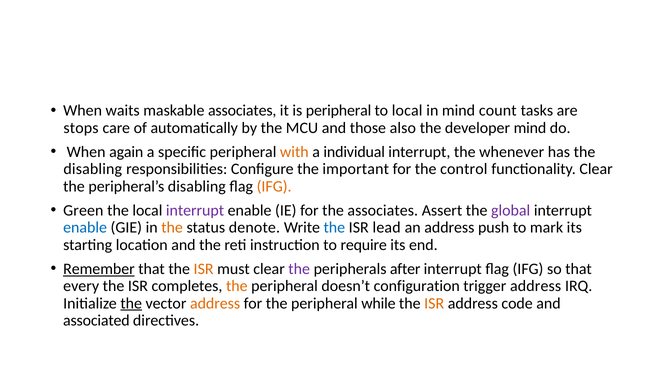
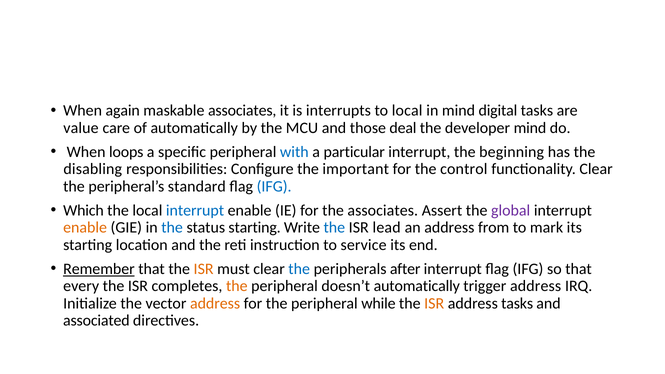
waits: waits -> again
is peripheral: peripheral -> interrupts
count: count -> digital
stops: stops -> value
also: also -> deal
again: again -> loops
with colour: orange -> blue
individual: individual -> particular
whenever: whenever -> beginning
peripheral’s disabling: disabling -> standard
IFG at (274, 186) colour: orange -> blue
Green: Green -> Which
interrupt at (195, 210) colour: purple -> blue
enable at (85, 228) colour: blue -> orange
the at (172, 228) colour: orange -> blue
status denote: denote -> starting
push: push -> from
require: require -> service
the at (299, 269) colour: purple -> blue
doesn’t configuration: configuration -> automatically
the at (131, 303) underline: present -> none
address code: code -> tasks
